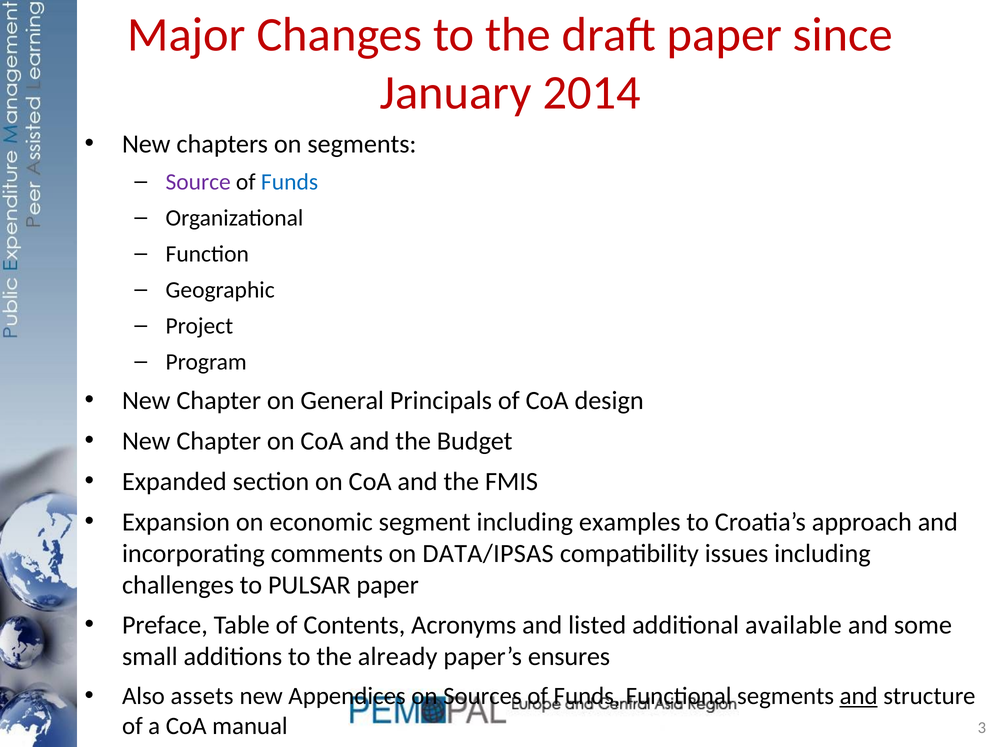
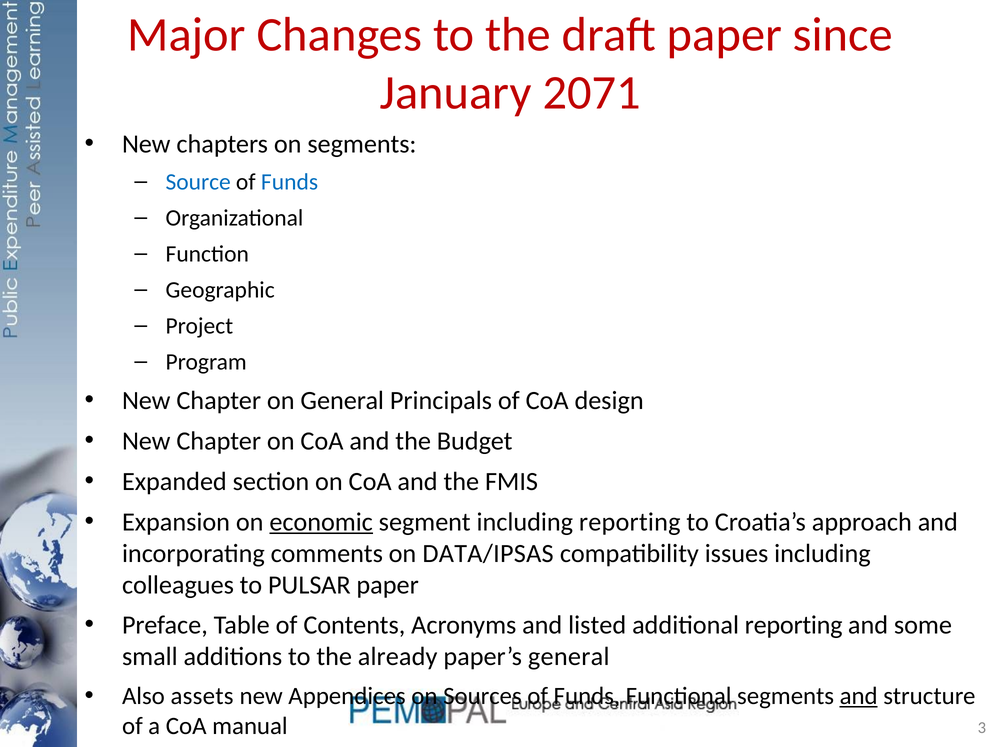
2014: 2014 -> 2071
Source colour: purple -> blue
economic underline: none -> present
including examples: examples -> reporting
challenges: challenges -> colleagues
additional available: available -> reporting
paper’s ensures: ensures -> general
